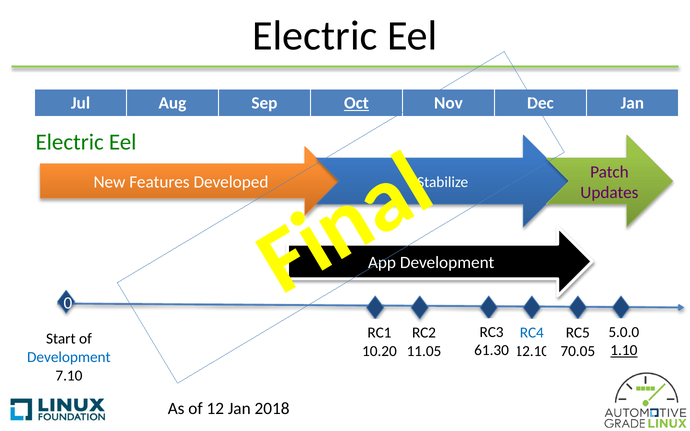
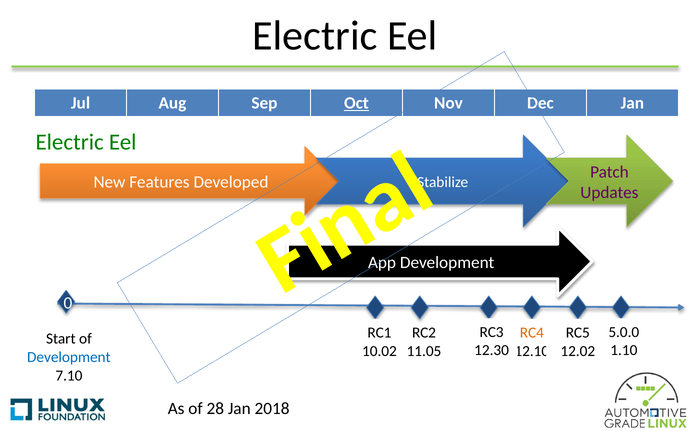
RC4 colour: blue -> orange
61.30: 61.30 -> 12.30
1.10 underline: present -> none
10.20: 10.20 -> 10.02
70.05: 70.05 -> 12.02
12: 12 -> 28
